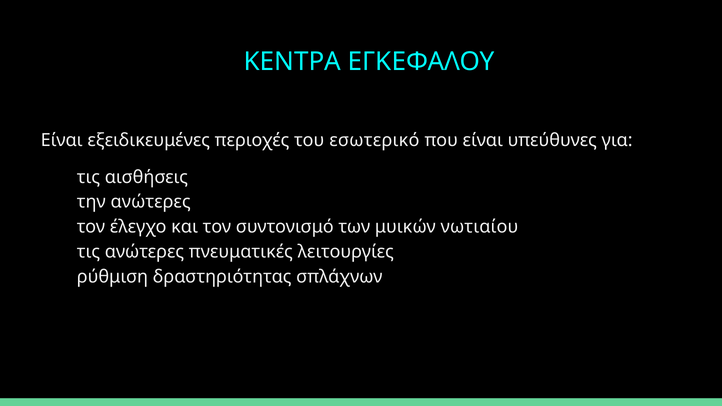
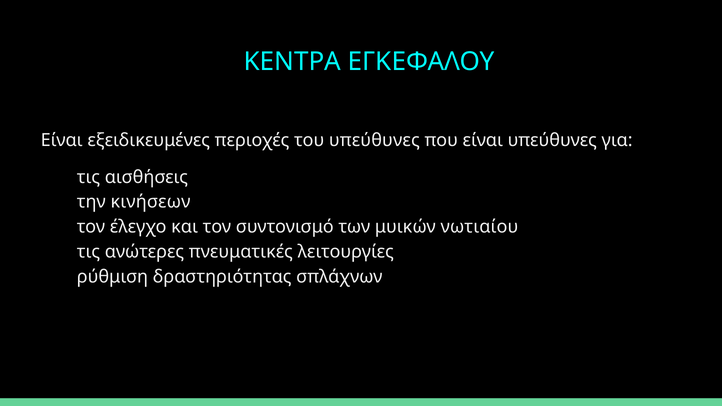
του εσωτερικό: εσωτερικό -> υπεύθυνες
την ανώτερες: ανώτερες -> κινήσεων
